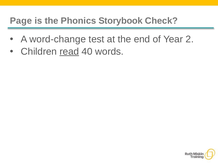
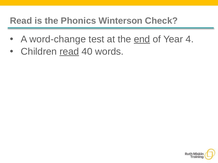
Page at (21, 21): Page -> Read
Storybook: Storybook -> Winterson
end underline: none -> present
2: 2 -> 4
